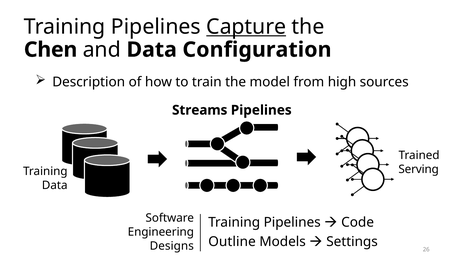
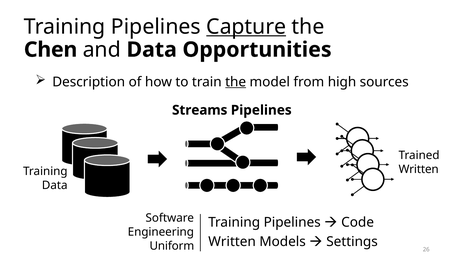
Configuration: Configuration -> Opportunities
the at (236, 82) underline: none -> present
Serving at (419, 169): Serving -> Written
Outline at (232, 241): Outline -> Written
Designs: Designs -> Uniform
